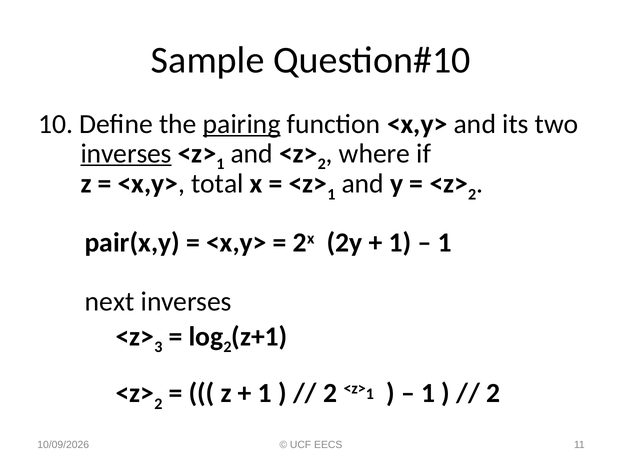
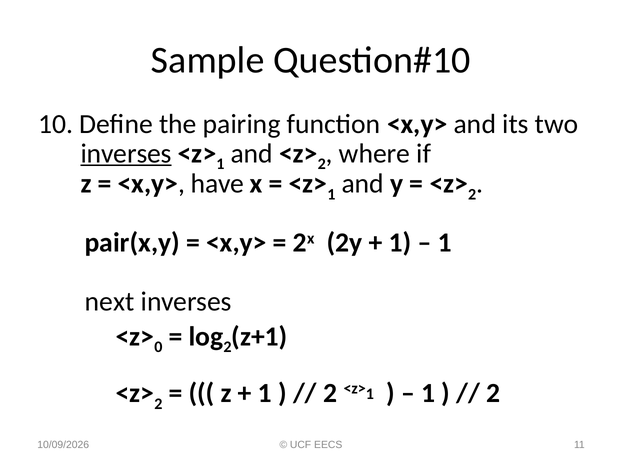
pairing underline: present -> none
total: total -> have
3: 3 -> 0
